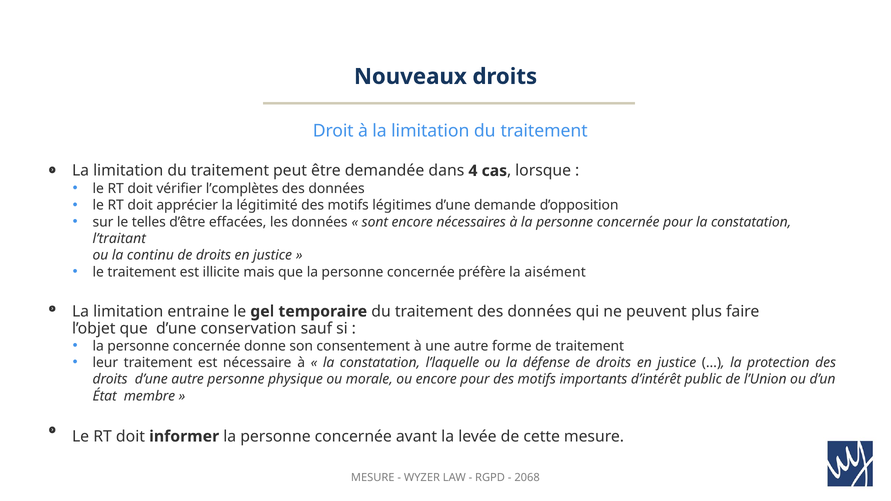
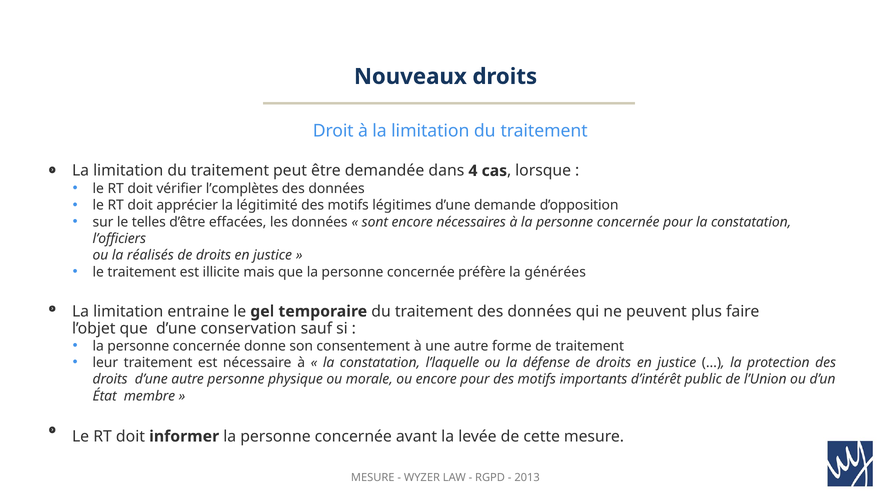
l’traitant: l’traitant -> l’officiers
continu: continu -> réalisés
aisément: aisément -> générées
2068: 2068 -> 2013
